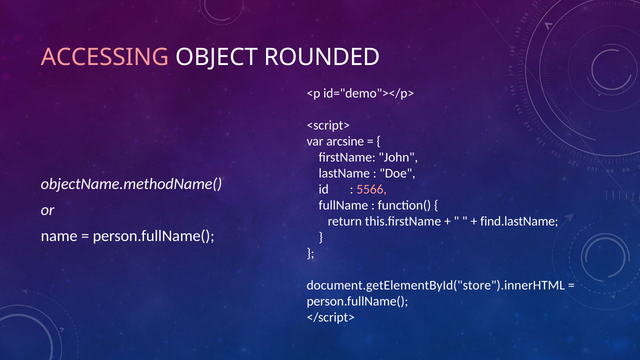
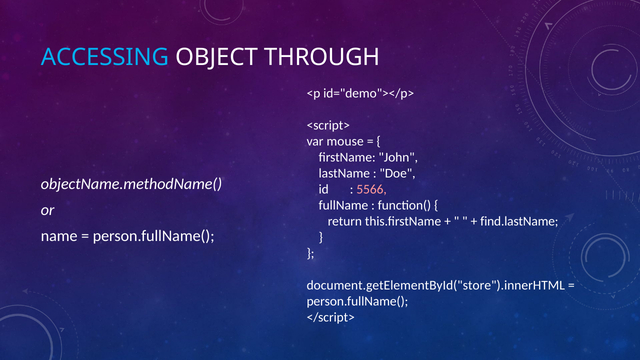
ACCESSING colour: pink -> light blue
ROUNDED: ROUNDED -> THROUGH
arcsine: arcsine -> mouse
